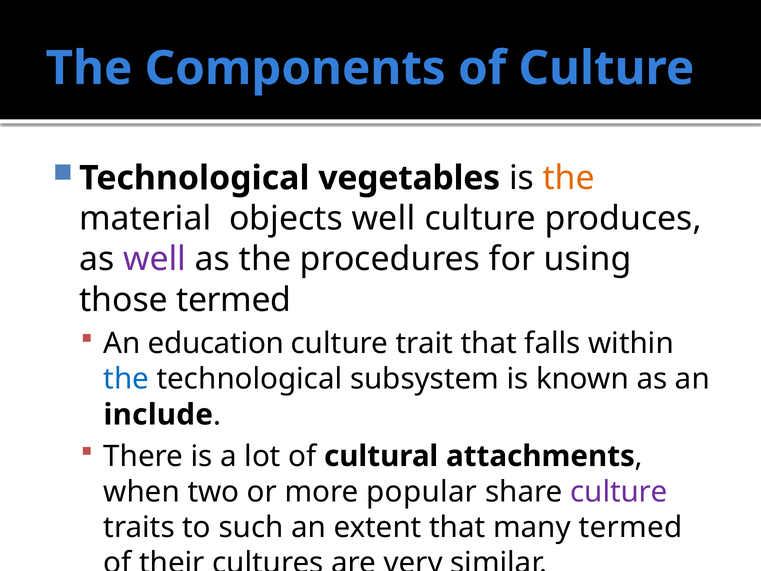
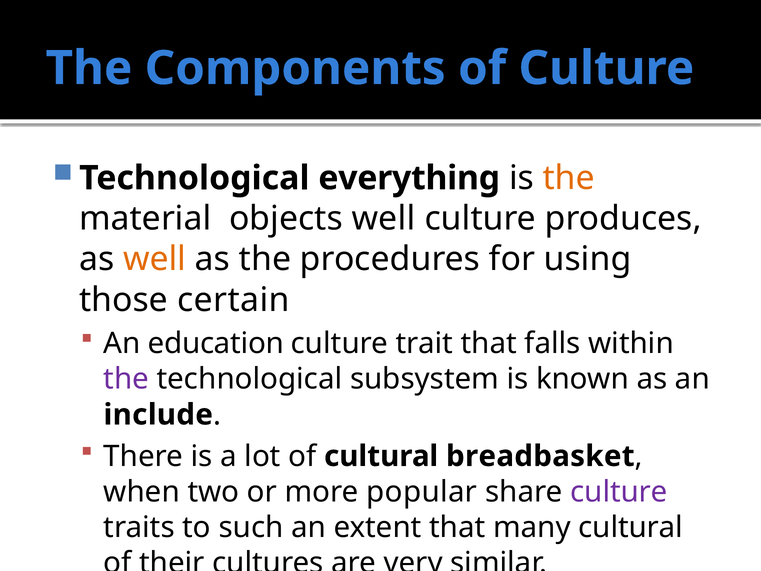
vegetables: vegetables -> everything
well at (155, 259) colour: purple -> orange
those termed: termed -> certain
the at (126, 379) colour: blue -> purple
attachments: attachments -> breadbasket
many termed: termed -> cultural
